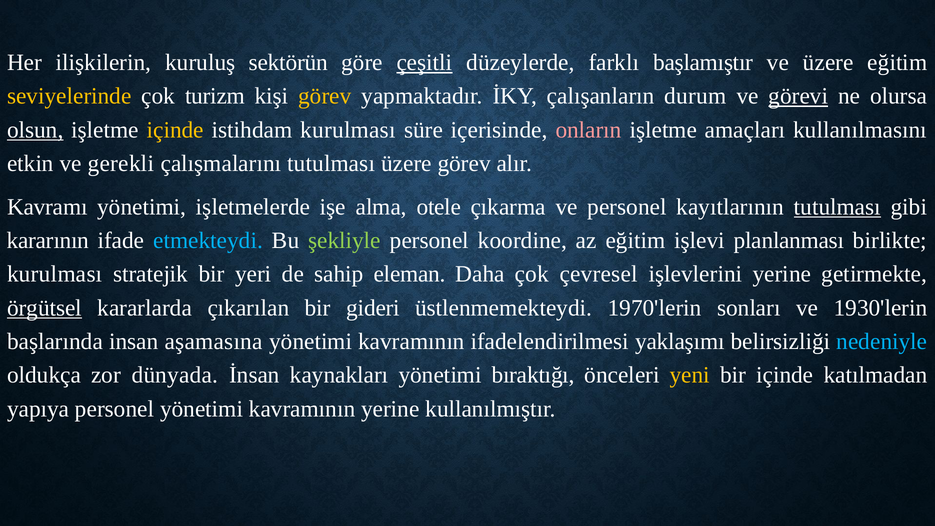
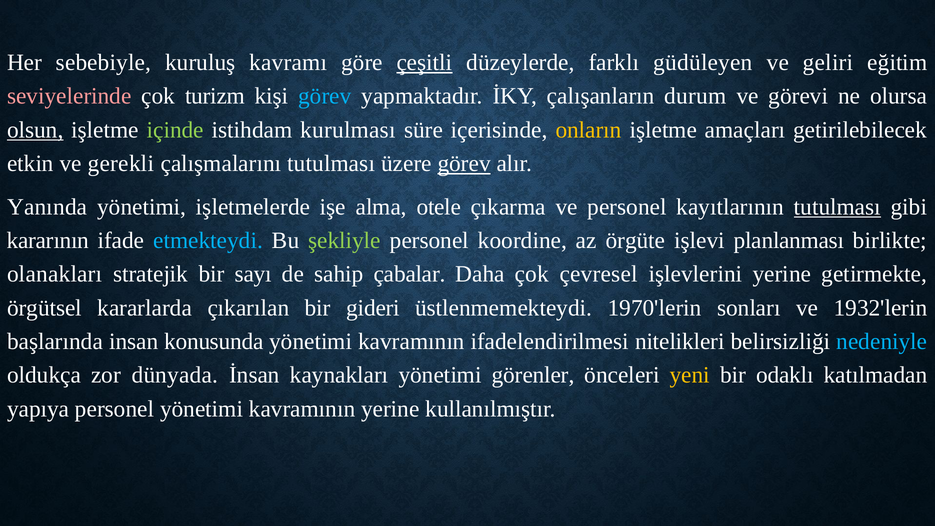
ilişkilerin: ilişkilerin -> sebebiyle
sektörün: sektörün -> kavramı
başlamıştır: başlamıştır -> güdüleyen
ve üzere: üzere -> geliri
seviyelerinde colour: yellow -> pink
görev at (325, 96) colour: yellow -> light blue
görevi underline: present -> none
içinde at (175, 130) colour: yellow -> light green
onların colour: pink -> yellow
kullanılmasını: kullanılmasını -> getirilebilecek
görev at (464, 164) underline: none -> present
Kavramı: Kavramı -> Yanında
az eğitim: eğitim -> örgüte
kurulması at (55, 274): kurulması -> olanakları
yeri: yeri -> sayı
eleman: eleman -> çabalar
örgütsel underline: present -> none
1930'lerin: 1930'lerin -> 1932'lerin
aşamasına: aşamasına -> konusunda
yaklaşımı: yaklaşımı -> nitelikleri
bıraktığı: bıraktığı -> görenler
bir içinde: içinde -> odaklı
